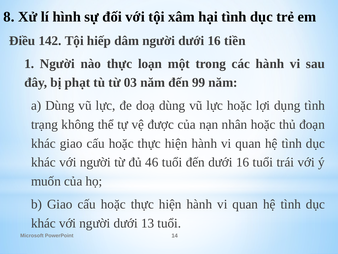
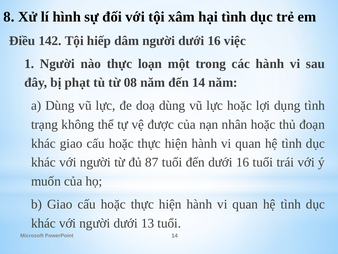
tiền: tiền -> việc
03: 03 -> 08
đến 99: 99 -> 14
46: 46 -> 87
